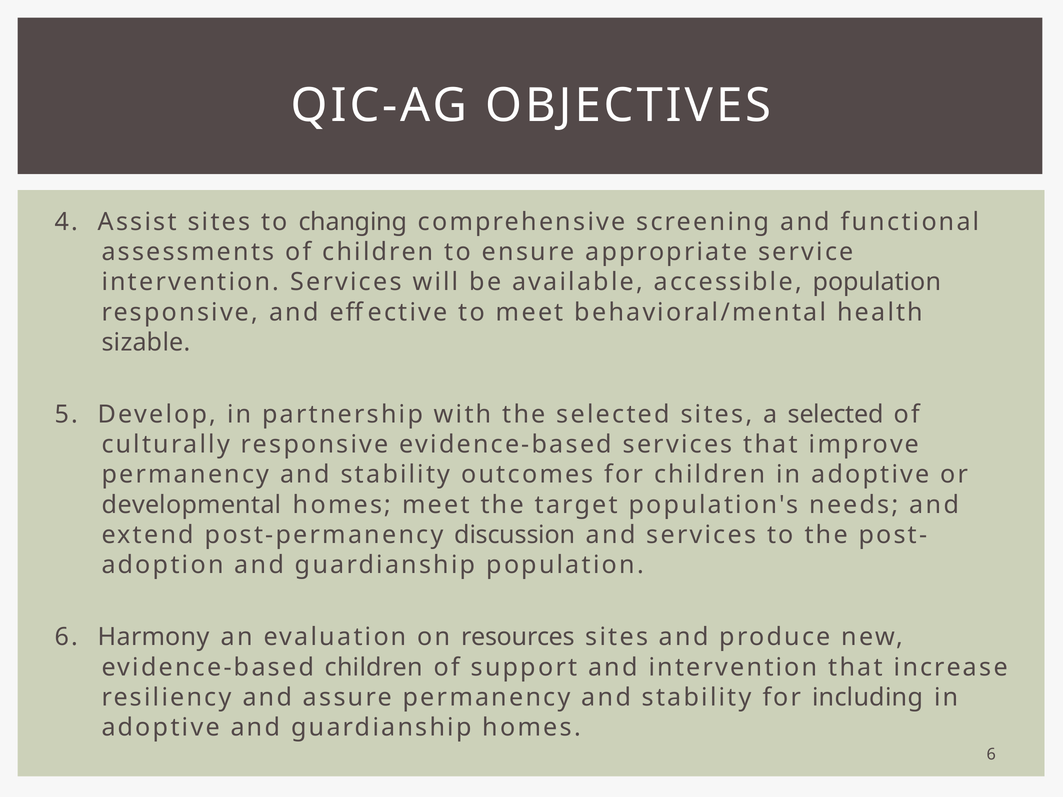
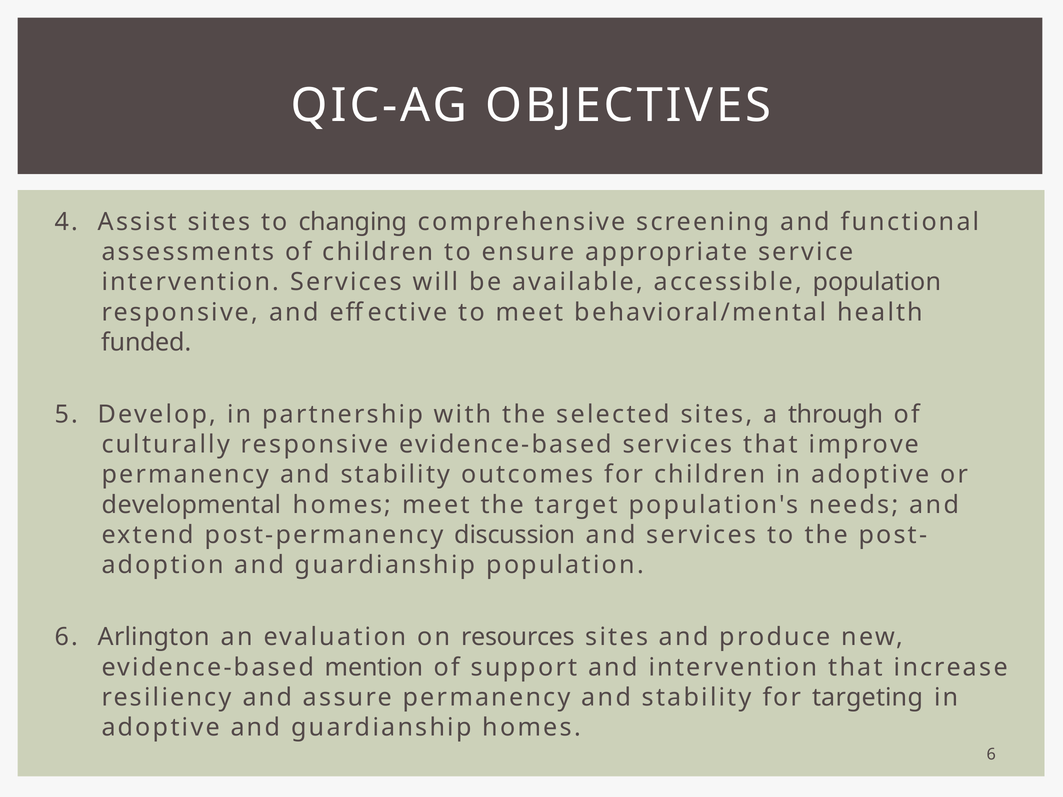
sizable: sizable -> funded
a selected: selected -> through
Harmony: Harmony -> Arlington
evidence-based children: children -> mention
including: including -> targeting
